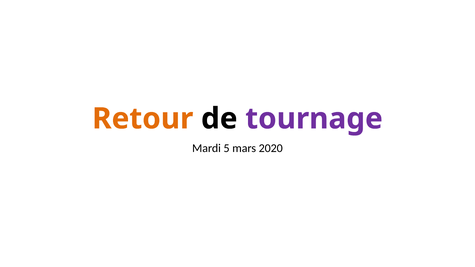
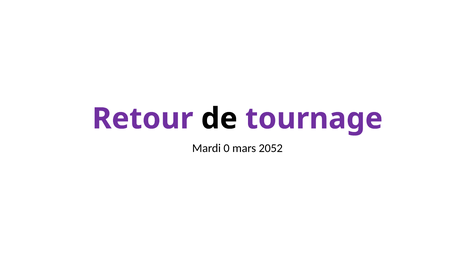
Retour colour: orange -> purple
5: 5 -> 0
2020: 2020 -> 2052
